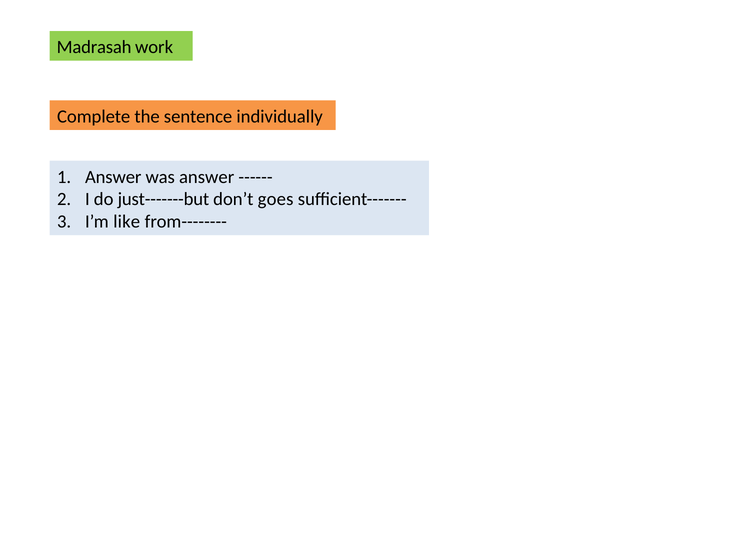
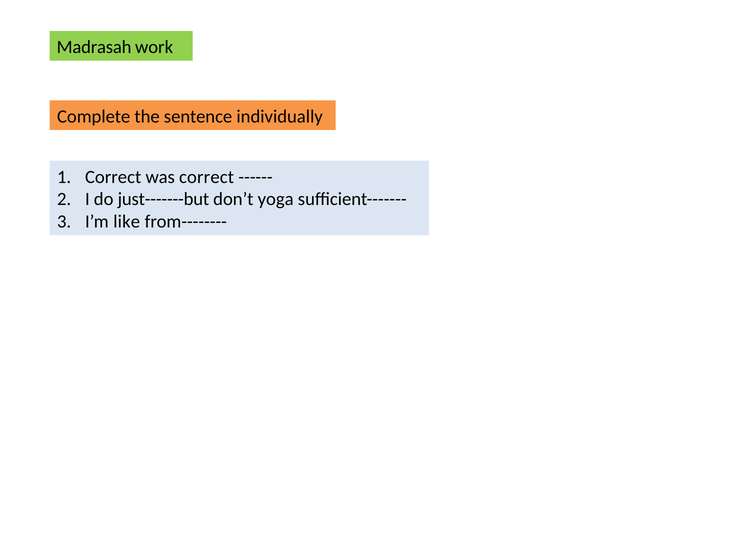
Answer at (113, 177): Answer -> Correct
was answer: answer -> correct
goes: goes -> yoga
